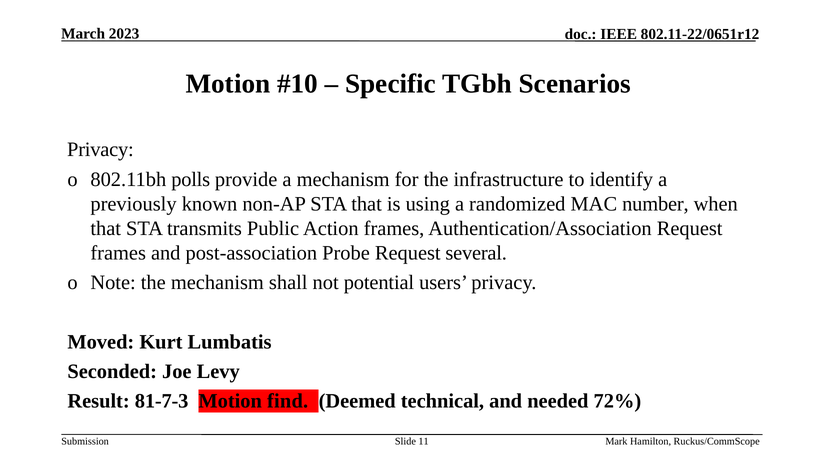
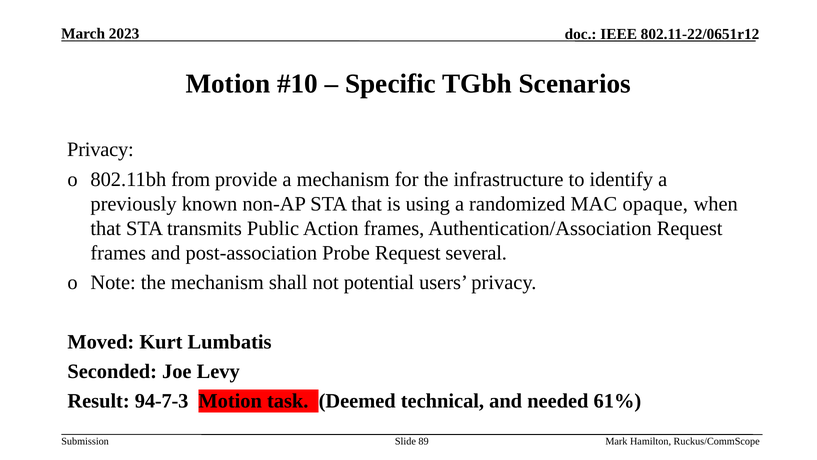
polls: polls -> from
number: number -> opaque
81-7-3: 81-7-3 -> 94-7-3
find: find -> task
72%: 72% -> 61%
11: 11 -> 89
